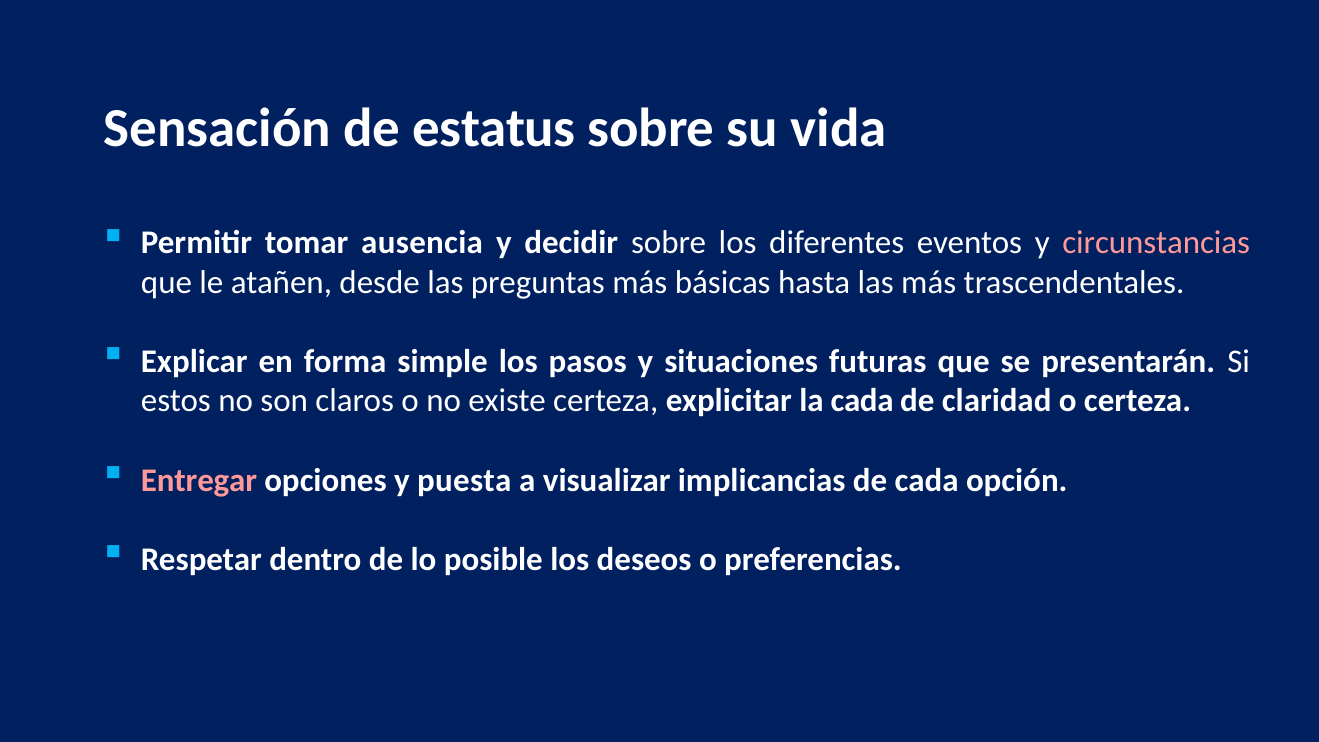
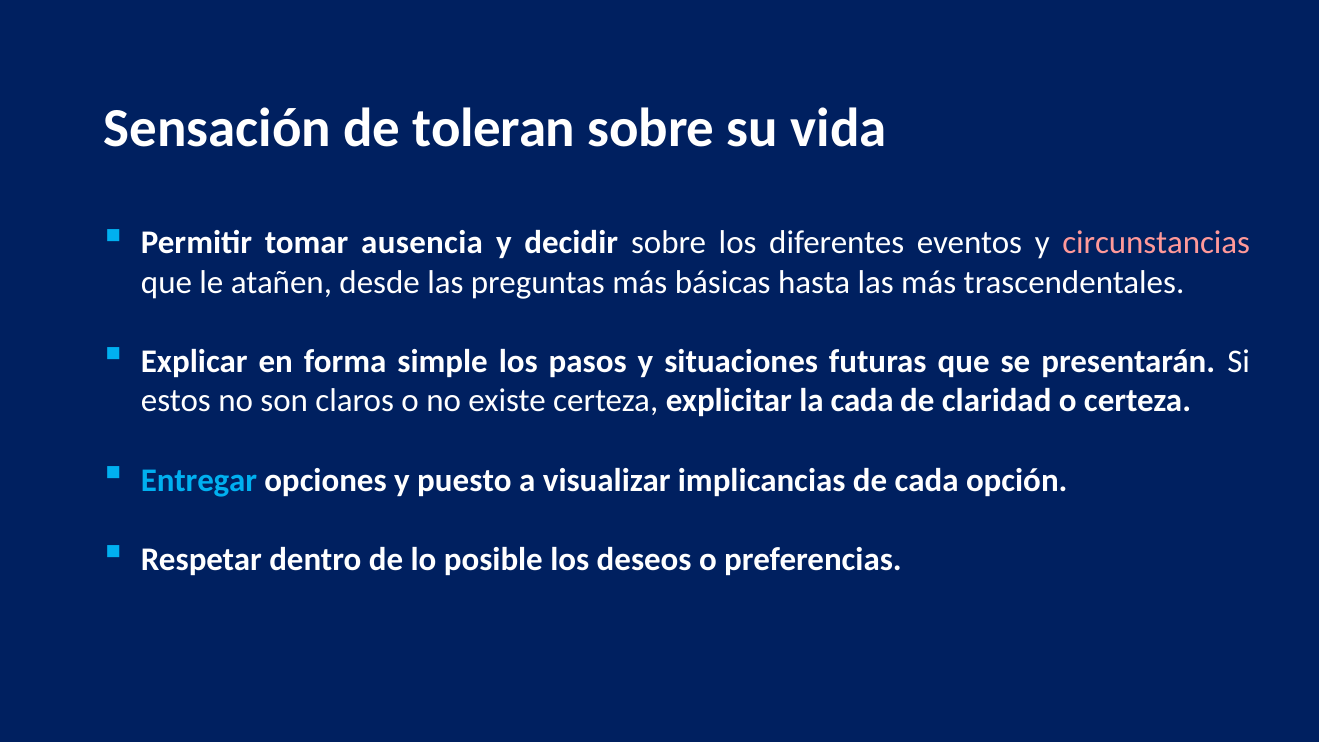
estatus: estatus -> toleran
Entregar colour: pink -> light blue
puesta: puesta -> puesto
